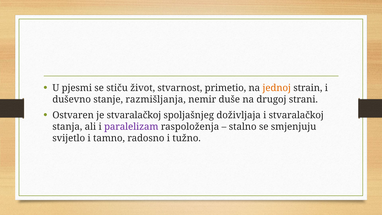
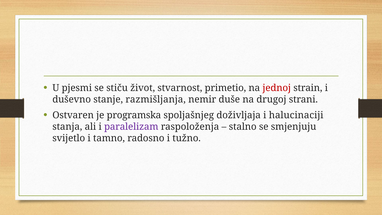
jednoj colour: orange -> red
je stvaralačkoj: stvaralačkoj -> programska
i stvaralačkoj: stvaralačkoj -> halucinaciji
